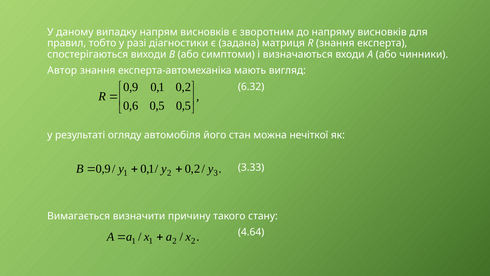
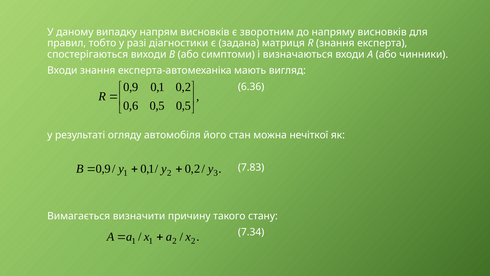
Автор at (62, 70): Автор -> Входи
6.32: 6.32 -> 6.36
3.33: 3.33 -> 7.83
4.64: 4.64 -> 7.34
